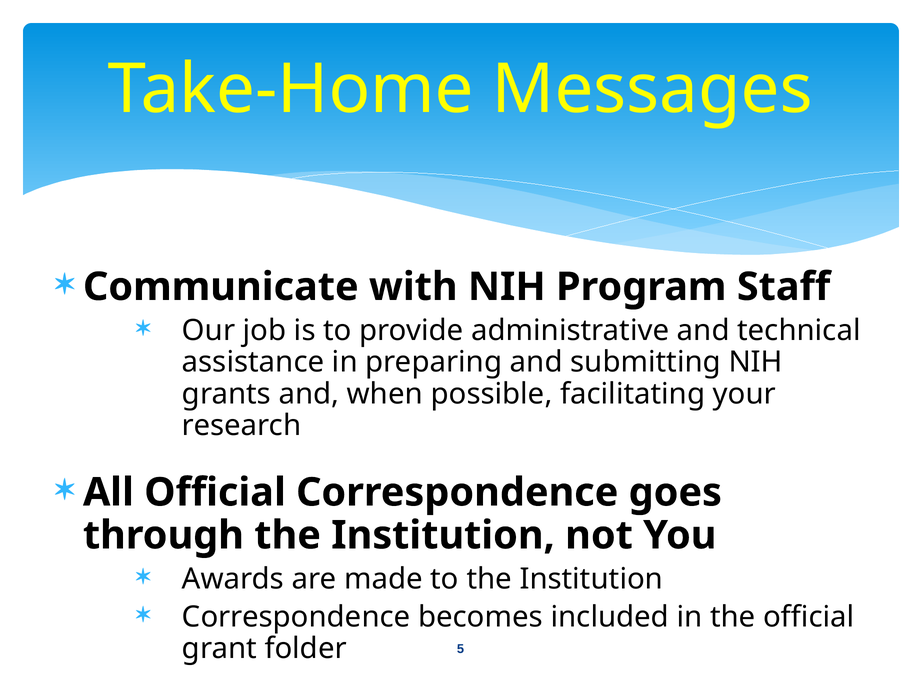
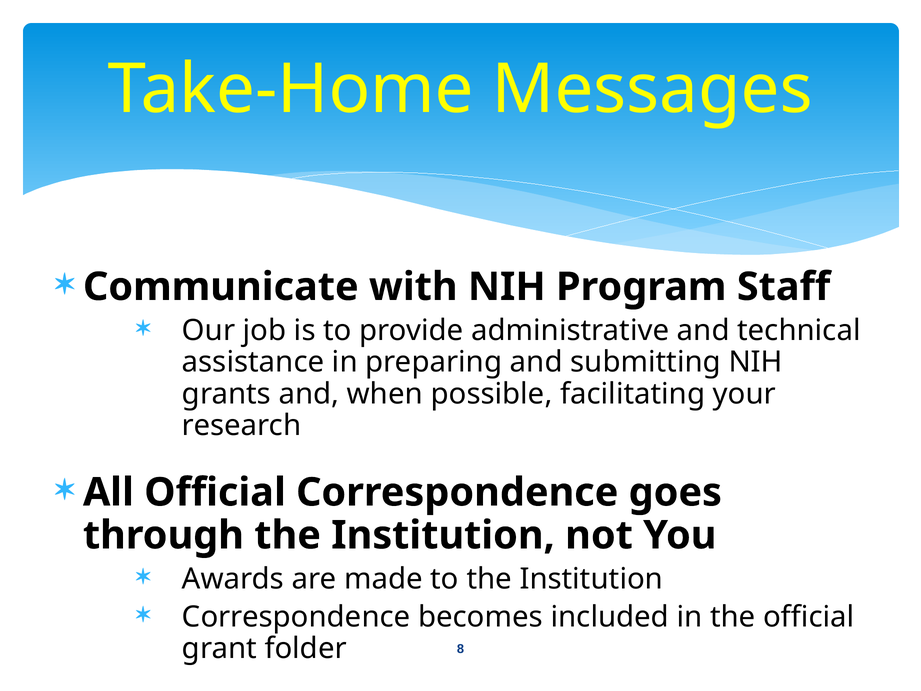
5: 5 -> 8
